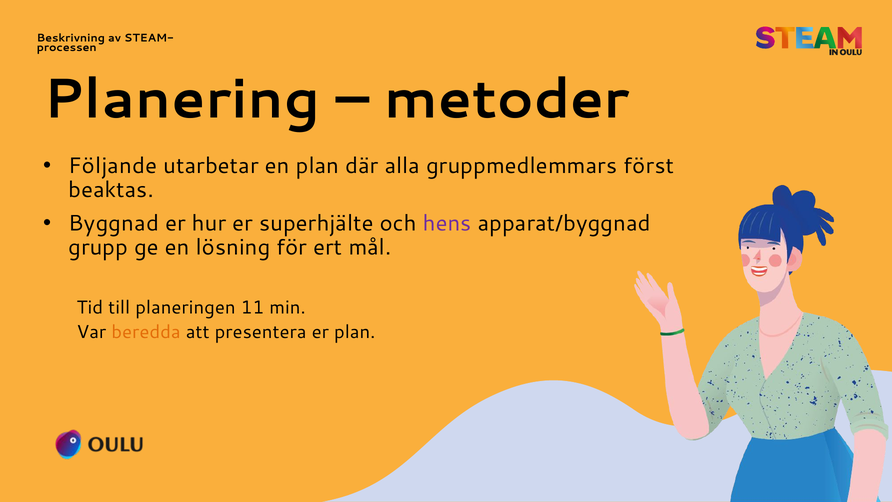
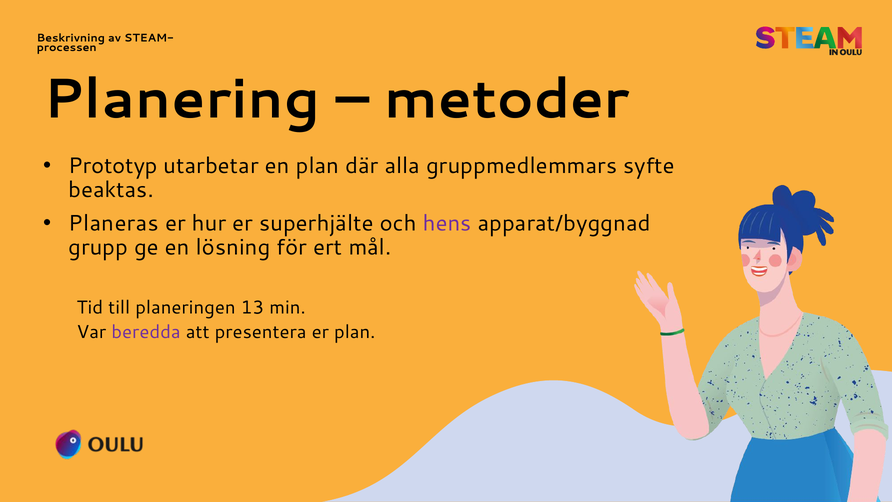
Följande: Följande -> Prototyp
först: först -> syfte
Byggnad: Byggnad -> Planeras
11: 11 -> 13
beredda colour: orange -> purple
